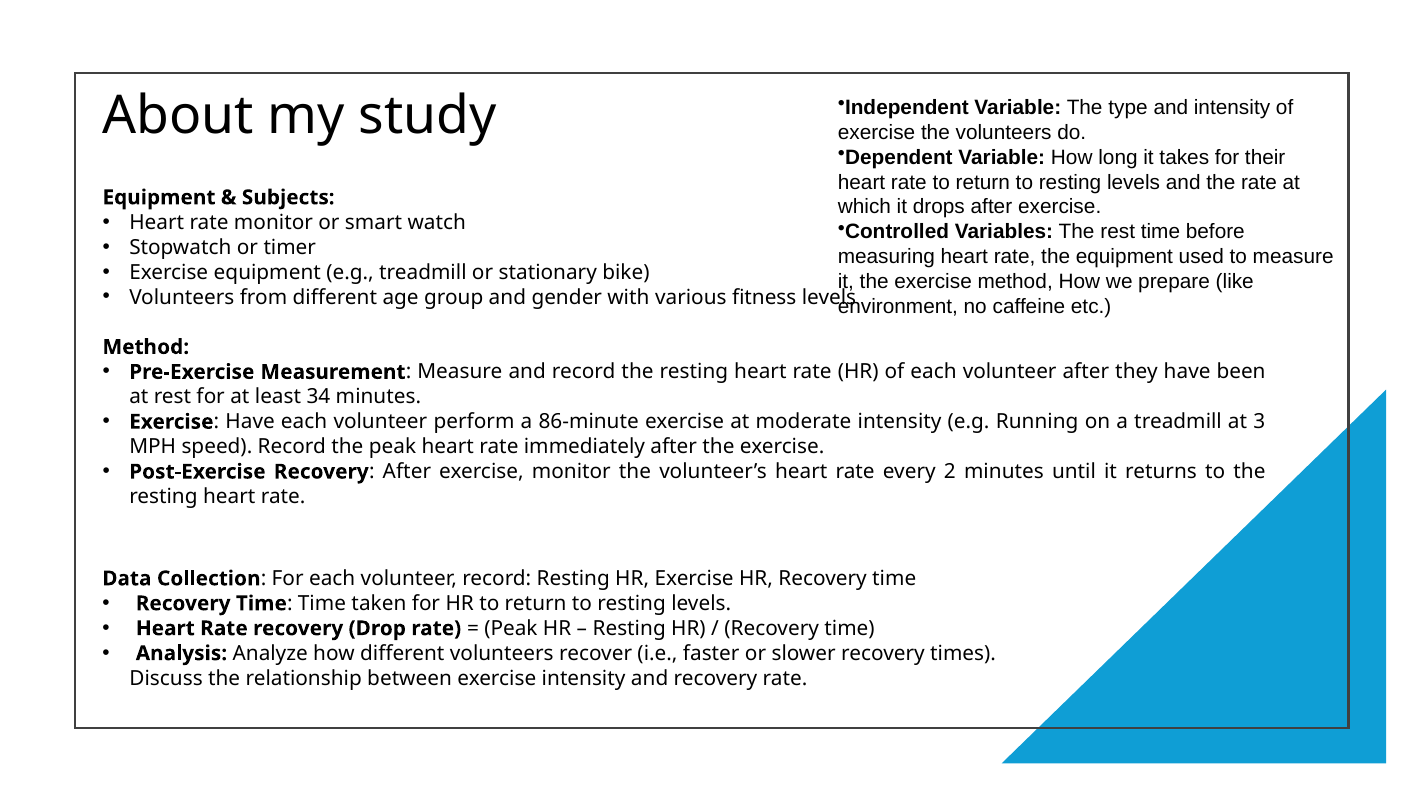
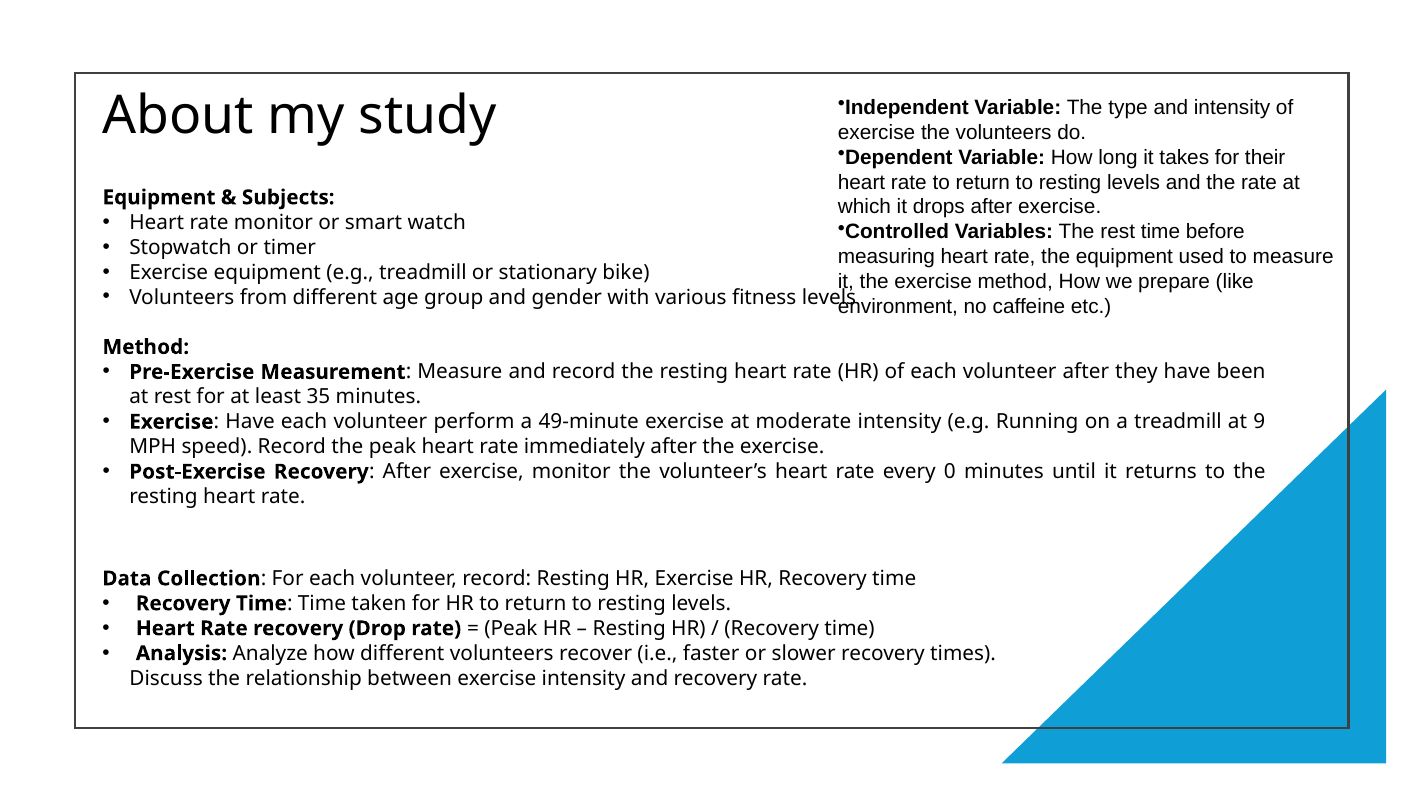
34: 34 -> 35
86-minute: 86-minute -> 49-minute
3: 3 -> 9
2: 2 -> 0
